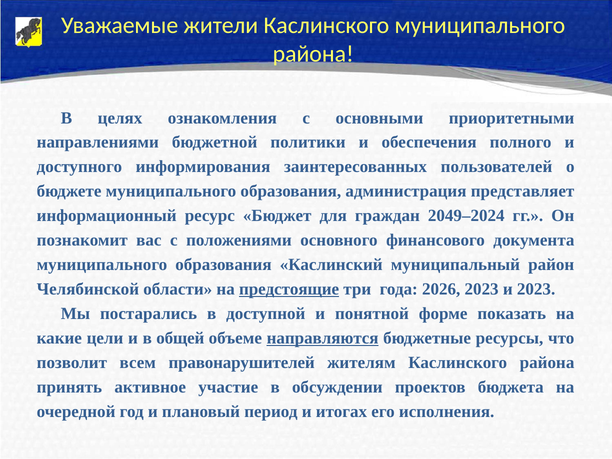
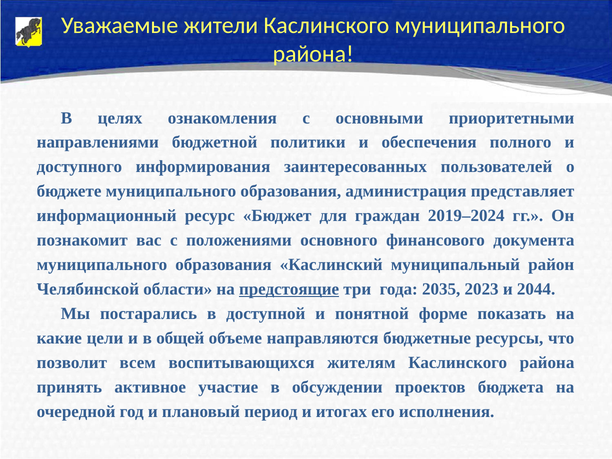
2049–2024: 2049–2024 -> 2019–2024
2026: 2026 -> 2035
и 2023: 2023 -> 2044
направляются underline: present -> none
правонарушителей: правонарушителей -> воспитывающихся
